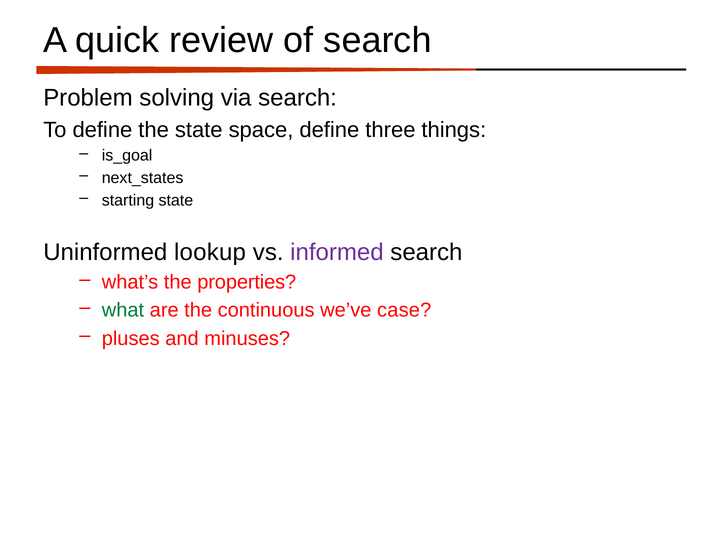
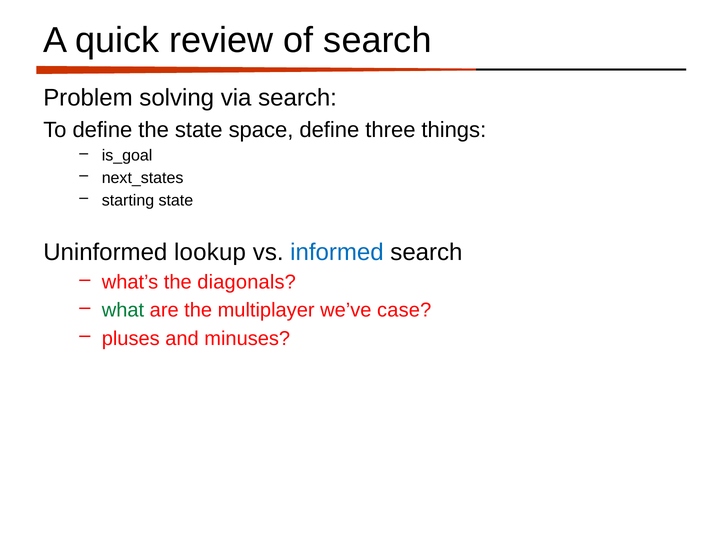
informed colour: purple -> blue
properties: properties -> diagonals
continuous: continuous -> multiplayer
